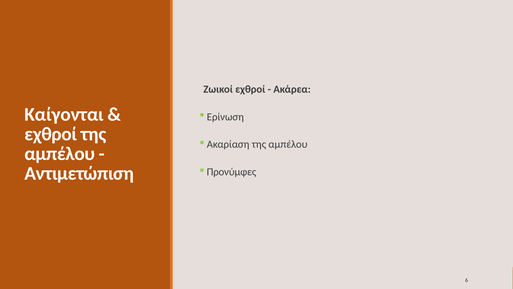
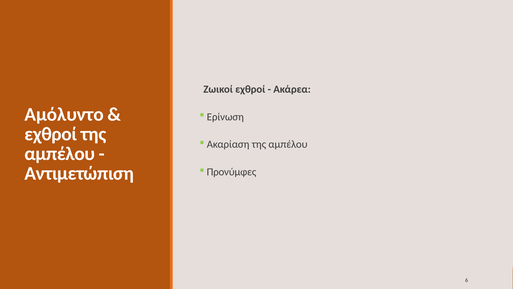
Καίγονται: Καίγονται -> Αμόλυντο
